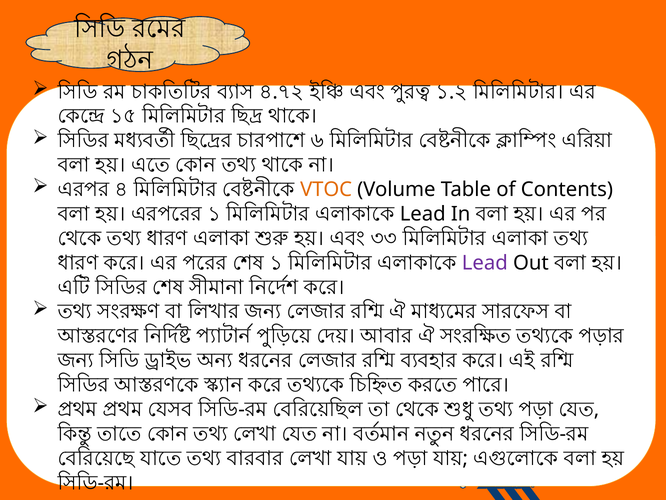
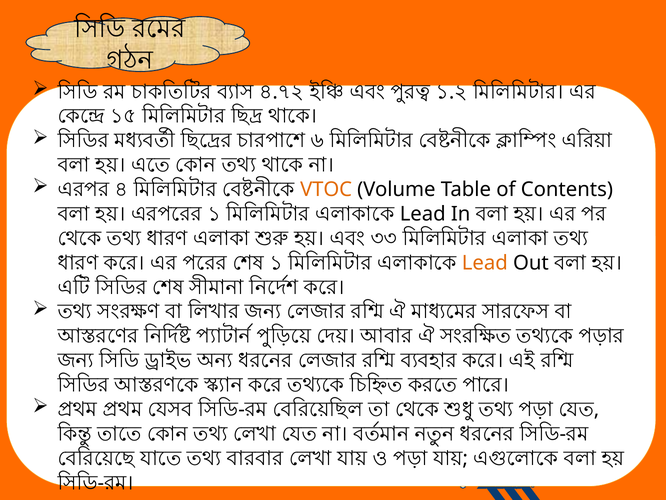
Lead at (485, 263) colour: purple -> orange
